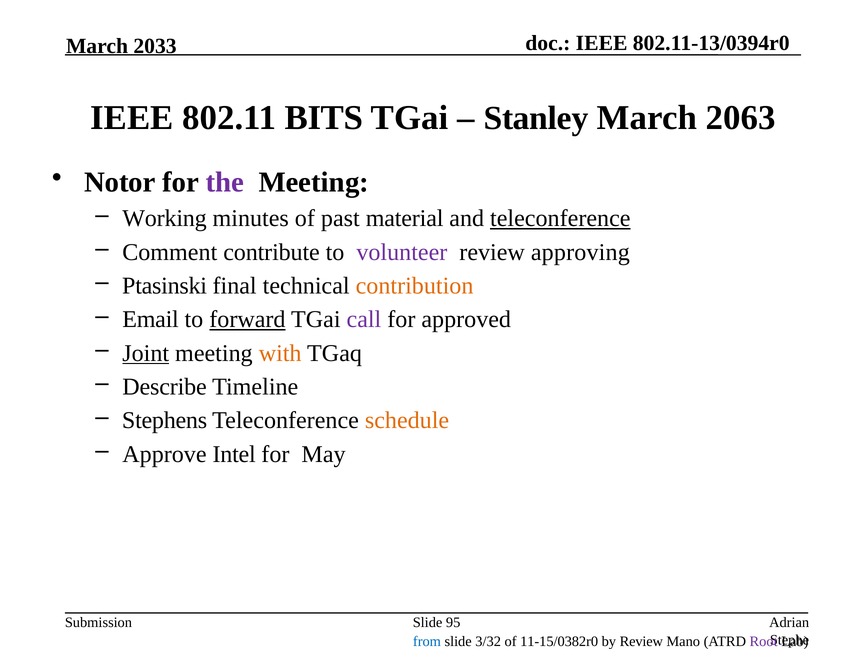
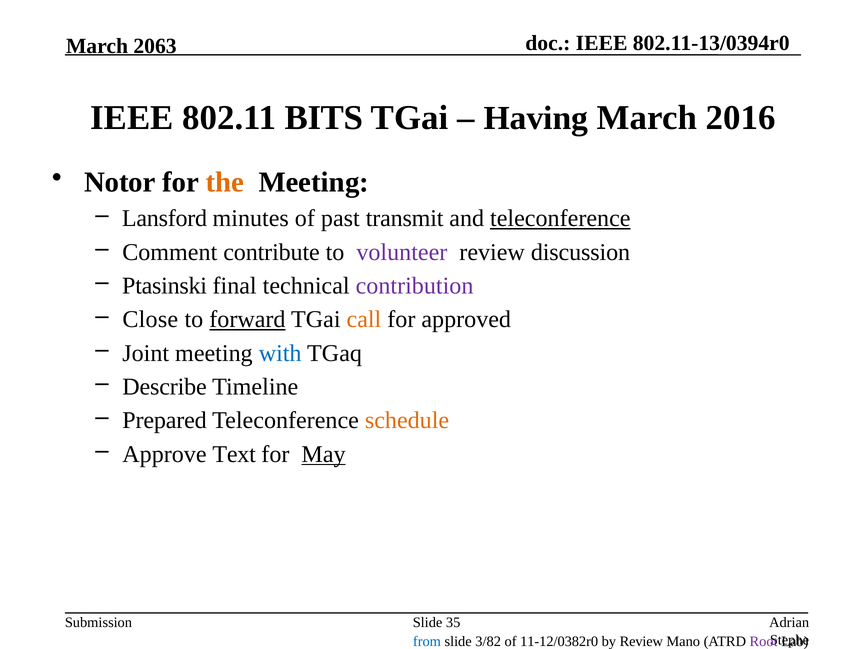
2033: 2033 -> 2063
Stanley: Stanley -> Having
2063: 2063 -> 2016
the colour: purple -> orange
Working: Working -> Lansford
material: material -> transmit
approving: approving -> discussion
contribution colour: orange -> purple
Email: Email -> Close
call colour: purple -> orange
Joint underline: present -> none
with colour: orange -> blue
Stephens: Stephens -> Prepared
Approve Intel: Intel -> Text
May underline: none -> present
95: 95 -> 35
3/32: 3/32 -> 3/82
11-15/0382r0: 11-15/0382r0 -> 11-12/0382r0
